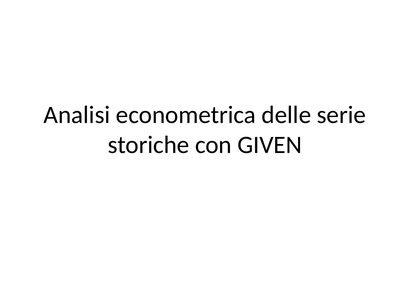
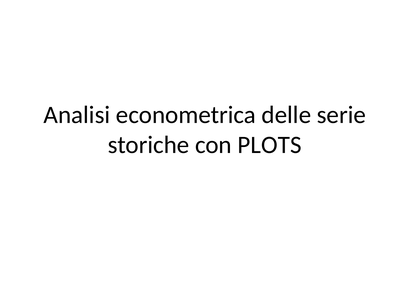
GIVEN: GIVEN -> PLOTS
